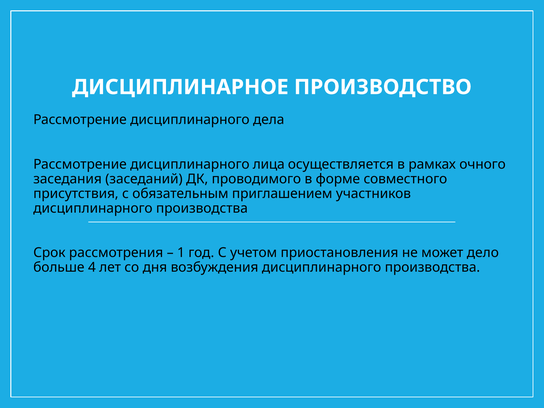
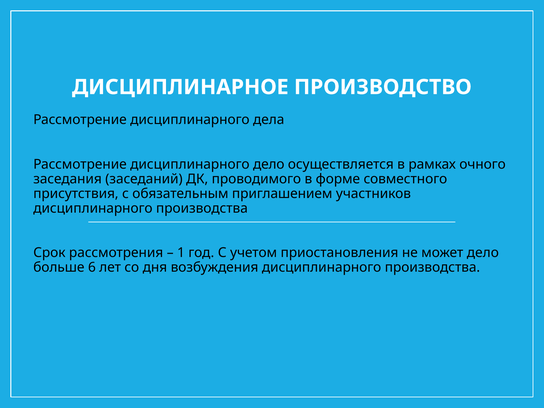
дисциплинарного лица: лица -> дело
4: 4 -> 6
